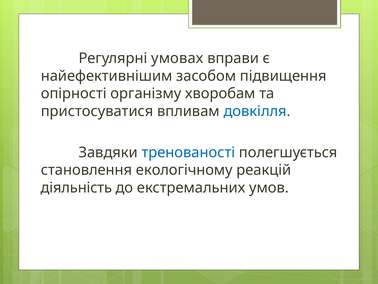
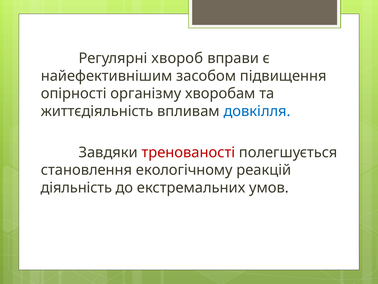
умовах: умовах -> хвороб
пристосуватися: пристосуватися -> життєдіяльність
тренованості colour: blue -> red
